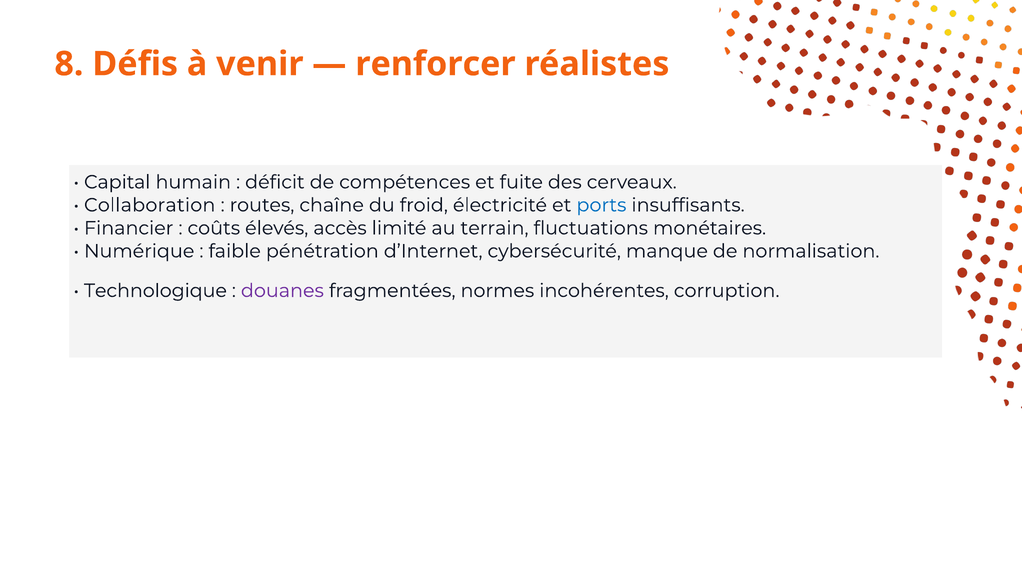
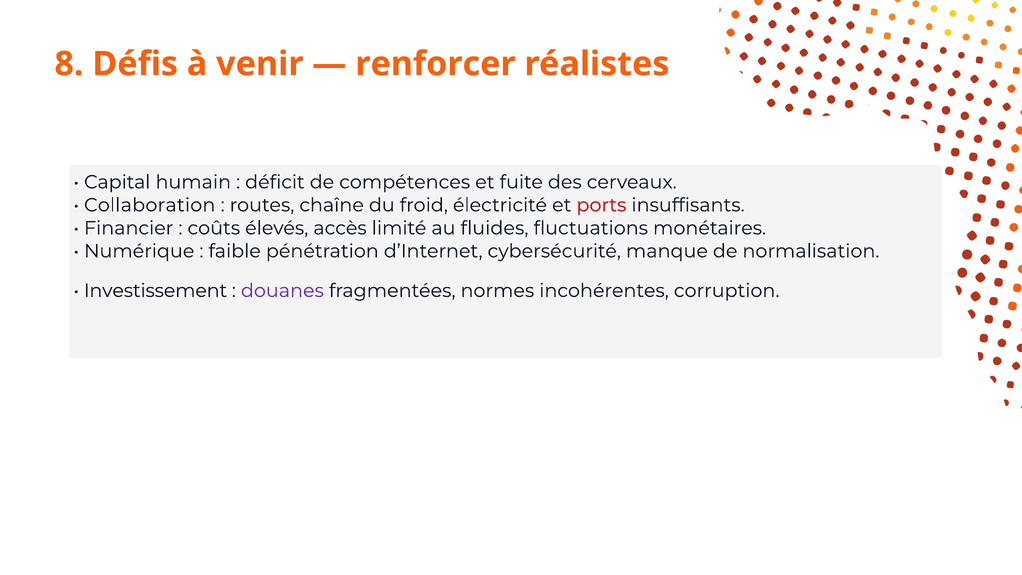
ports colour: blue -> red
terrain: terrain -> fluides
Technologique: Technologique -> Investissement
